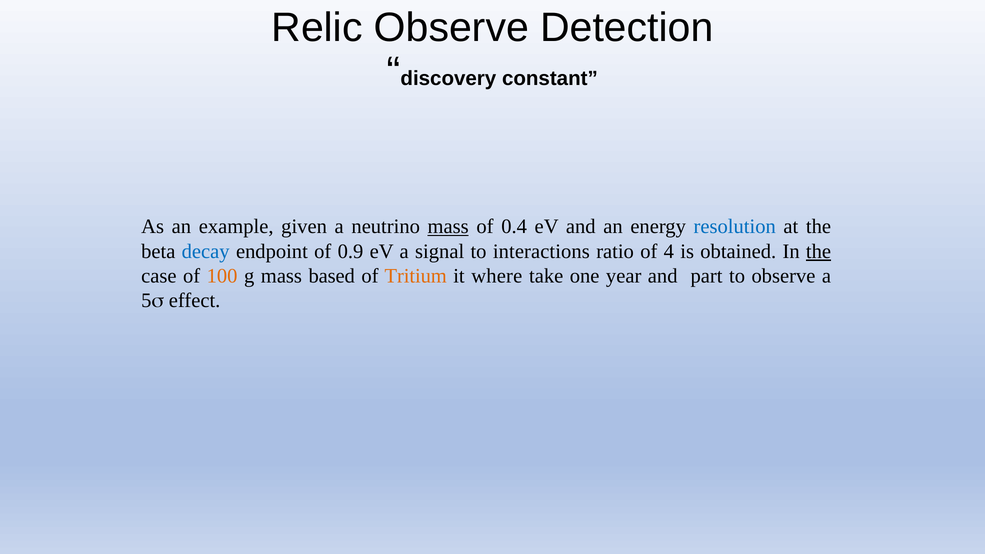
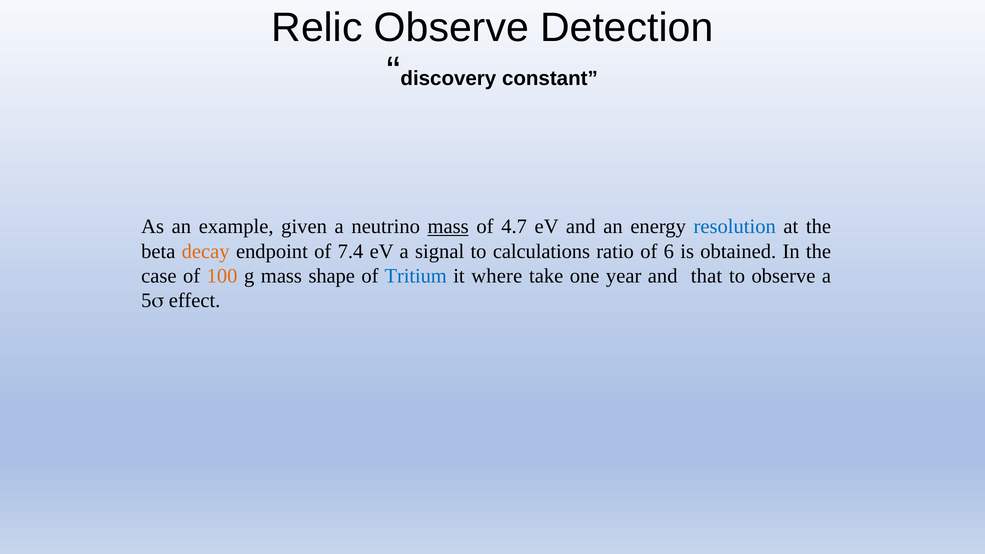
0.4: 0.4 -> 4.7
decay colour: blue -> orange
0.9: 0.9 -> 7.4
interactions: interactions -> calculations
4: 4 -> 6
the at (818, 251) underline: present -> none
based: based -> shape
Tritium colour: orange -> blue
part: part -> that
